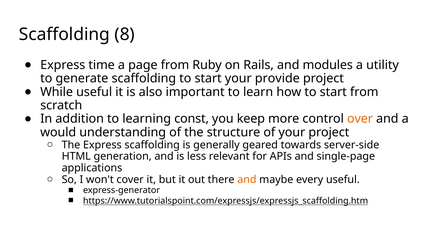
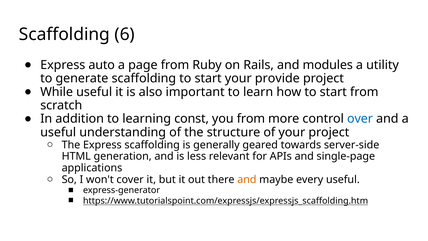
8: 8 -> 6
time: time -> auto
you keep: keep -> from
over colour: orange -> blue
would at (58, 132): would -> useful
